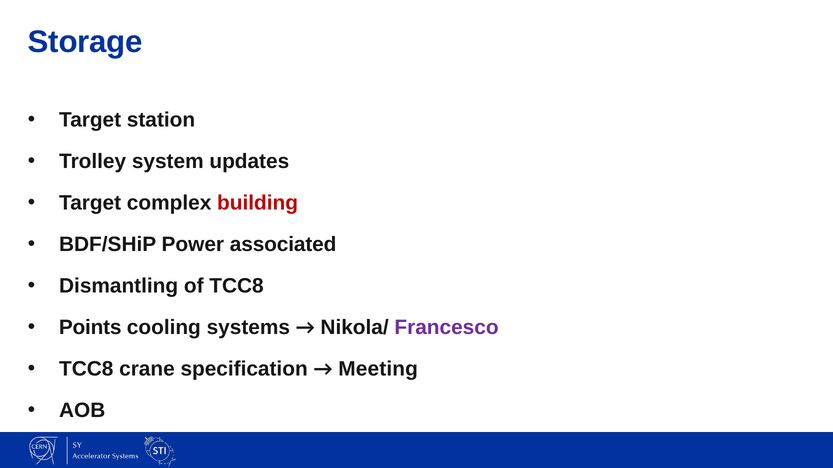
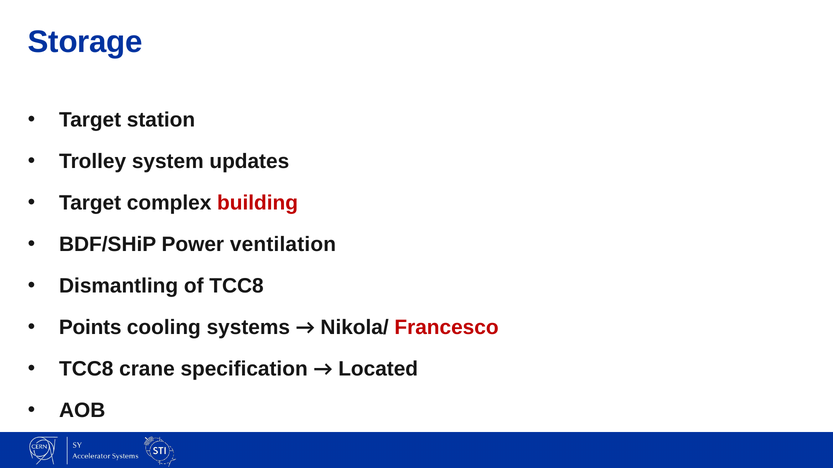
associated: associated -> ventilation
Francesco colour: purple -> red
Meeting: Meeting -> Located
